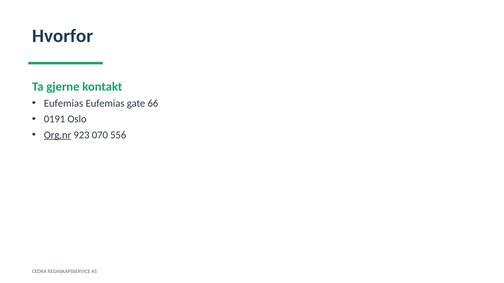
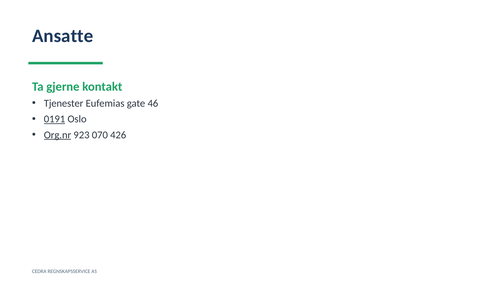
Hvorfor: Hvorfor -> Ansatte
Eufemias at (64, 104): Eufemias -> Tjenester
66: 66 -> 46
0191 underline: none -> present
556: 556 -> 426
